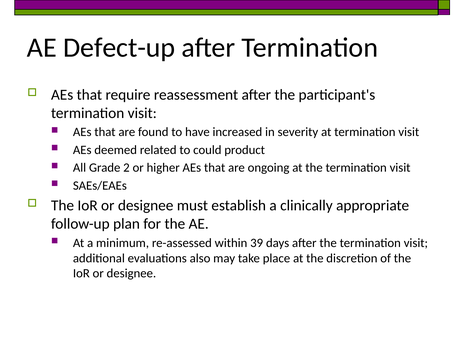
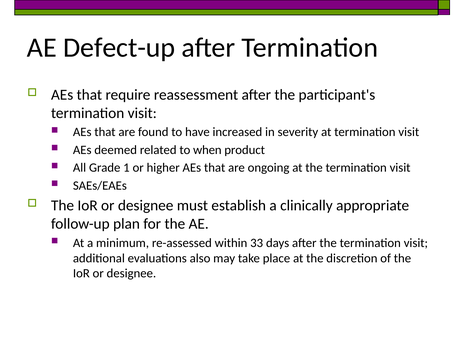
could: could -> when
2: 2 -> 1
39: 39 -> 33
